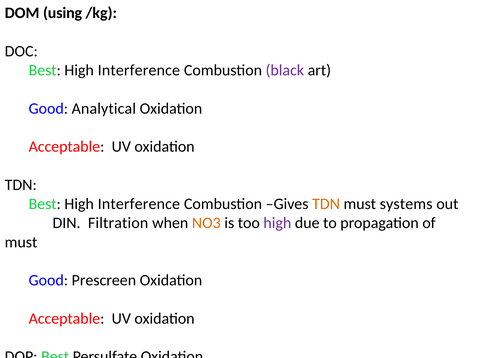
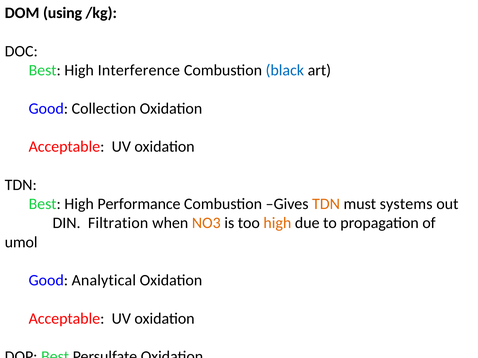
black colour: purple -> blue
Analytical: Analytical -> Collection
Interference at (139, 204): Interference -> Performance
high at (277, 223) colour: purple -> orange
must at (21, 242): must -> umol
Prescreen: Prescreen -> Analytical
